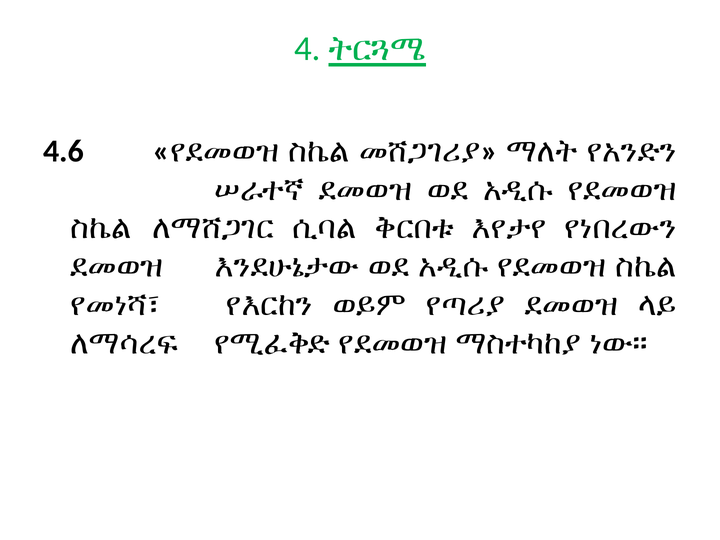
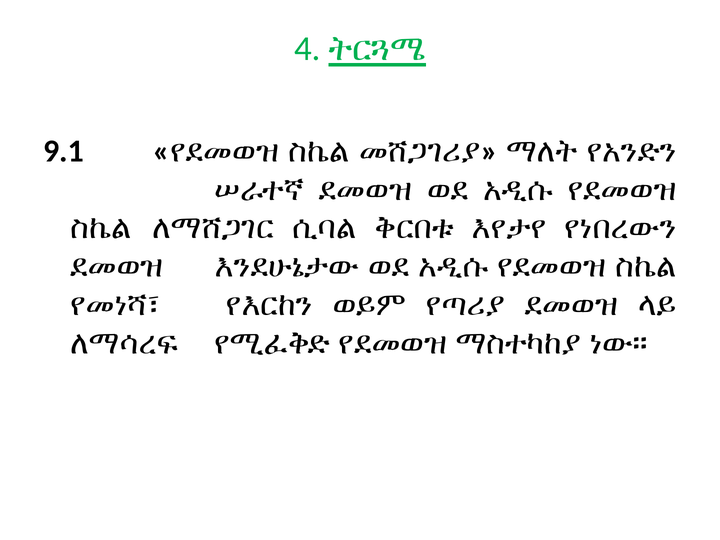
4.6: 4.6 -> 9.1
